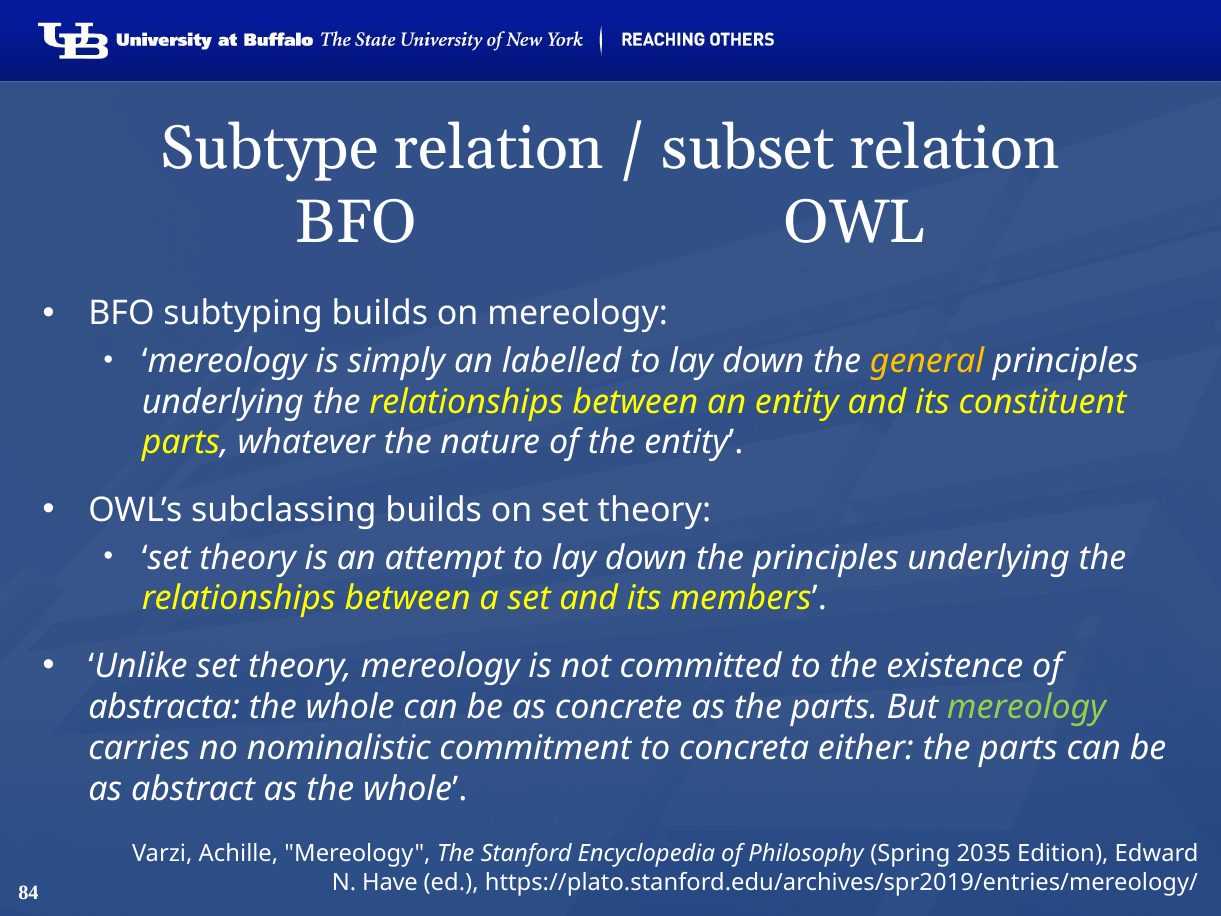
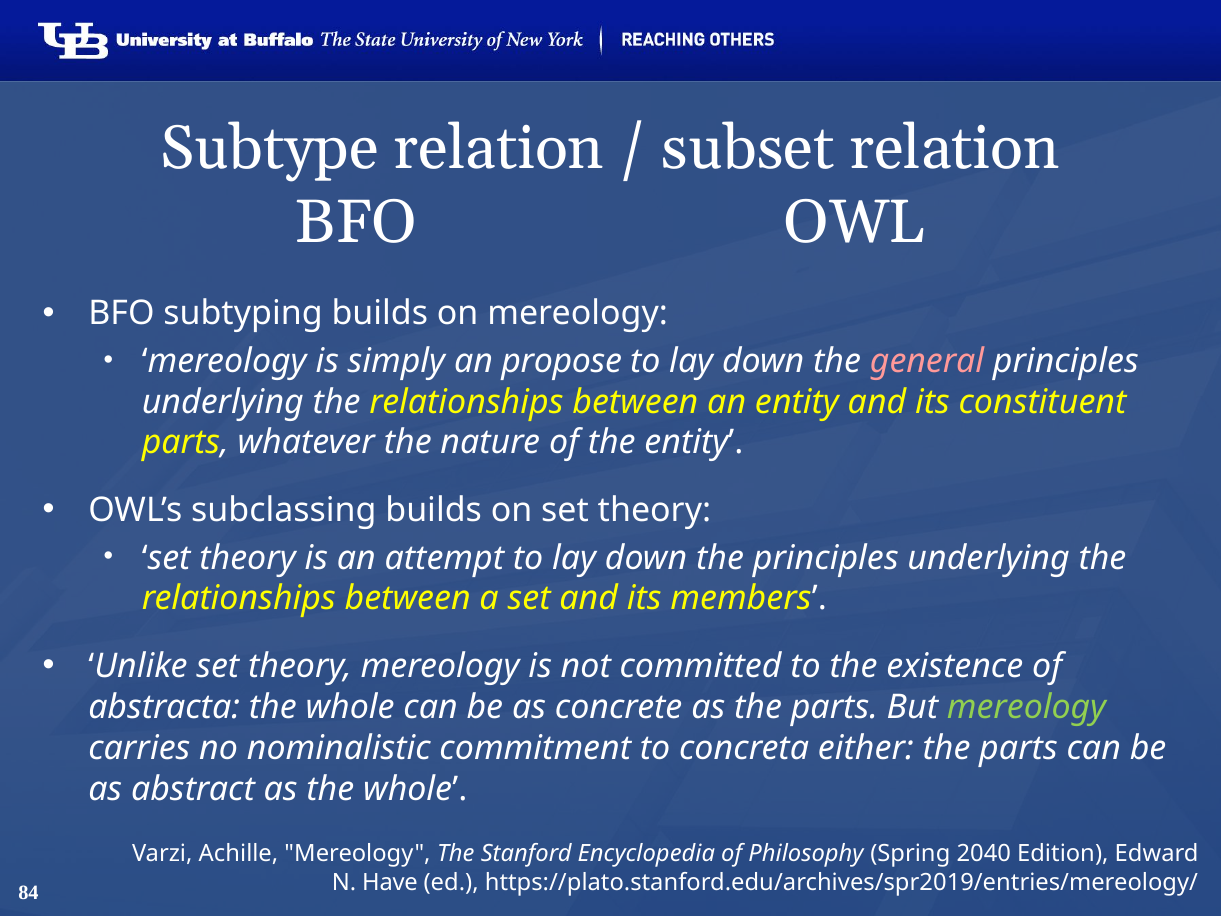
labelled: labelled -> propose
general colour: yellow -> pink
2035: 2035 -> 2040
